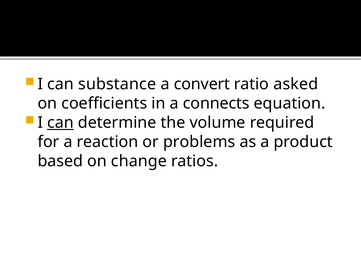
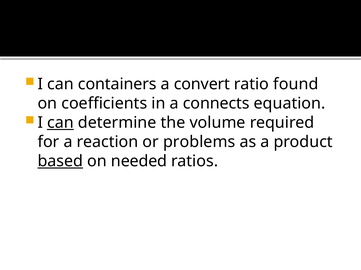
substance: substance -> containers
asked: asked -> found
based underline: none -> present
change: change -> needed
